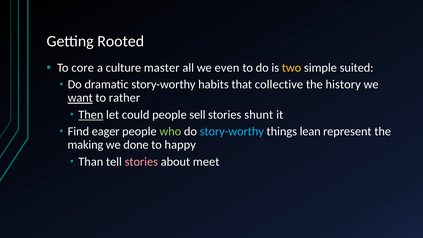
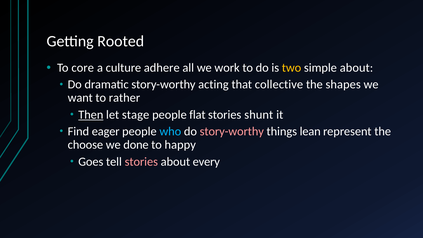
master: master -> adhere
even: even -> work
simple suited: suited -> about
habits: habits -> acting
history: history -> shapes
want underline: present -> none
could: could -> stage
sell: sell -> flat
who colour: light green -> light blue
story-worthy at (232, 132) colour: light blue -> pink
making: making -> choose
Than: Than -> Goes
meet: meet -> every
